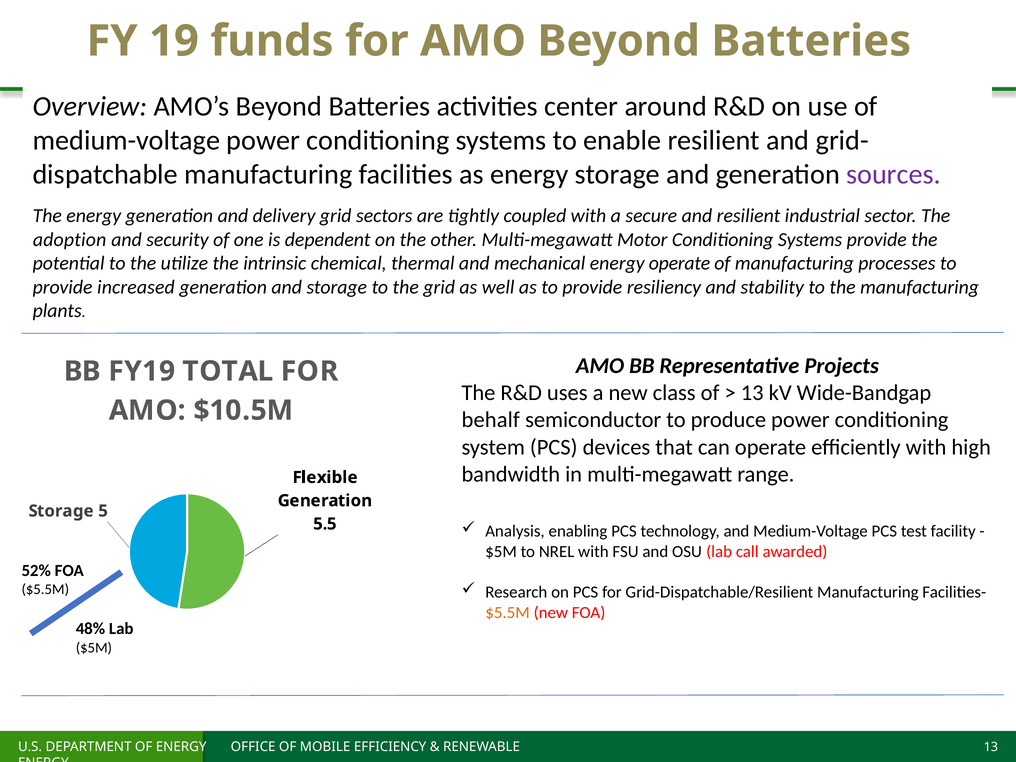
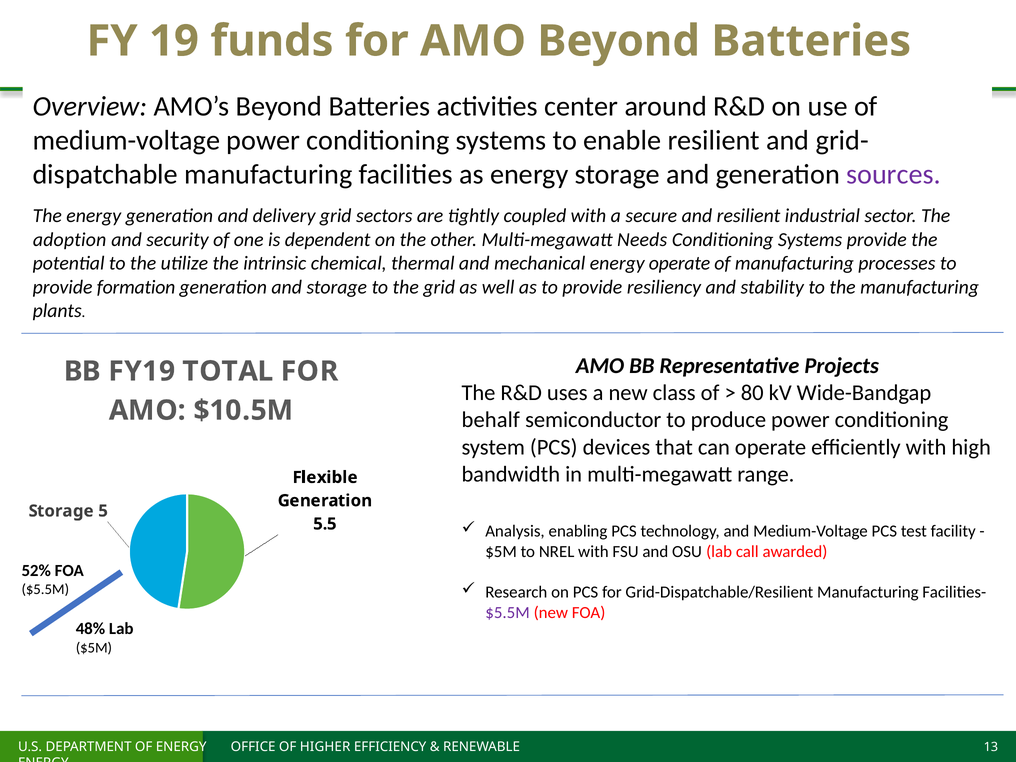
Motor: Motor -> Needs
increased: increased -> formation
13 at (752, 393): 13 -> 80
$5.5M at (508, 613) colour: orange -> purple
MOBILE: MOBILE -> HIGHER
